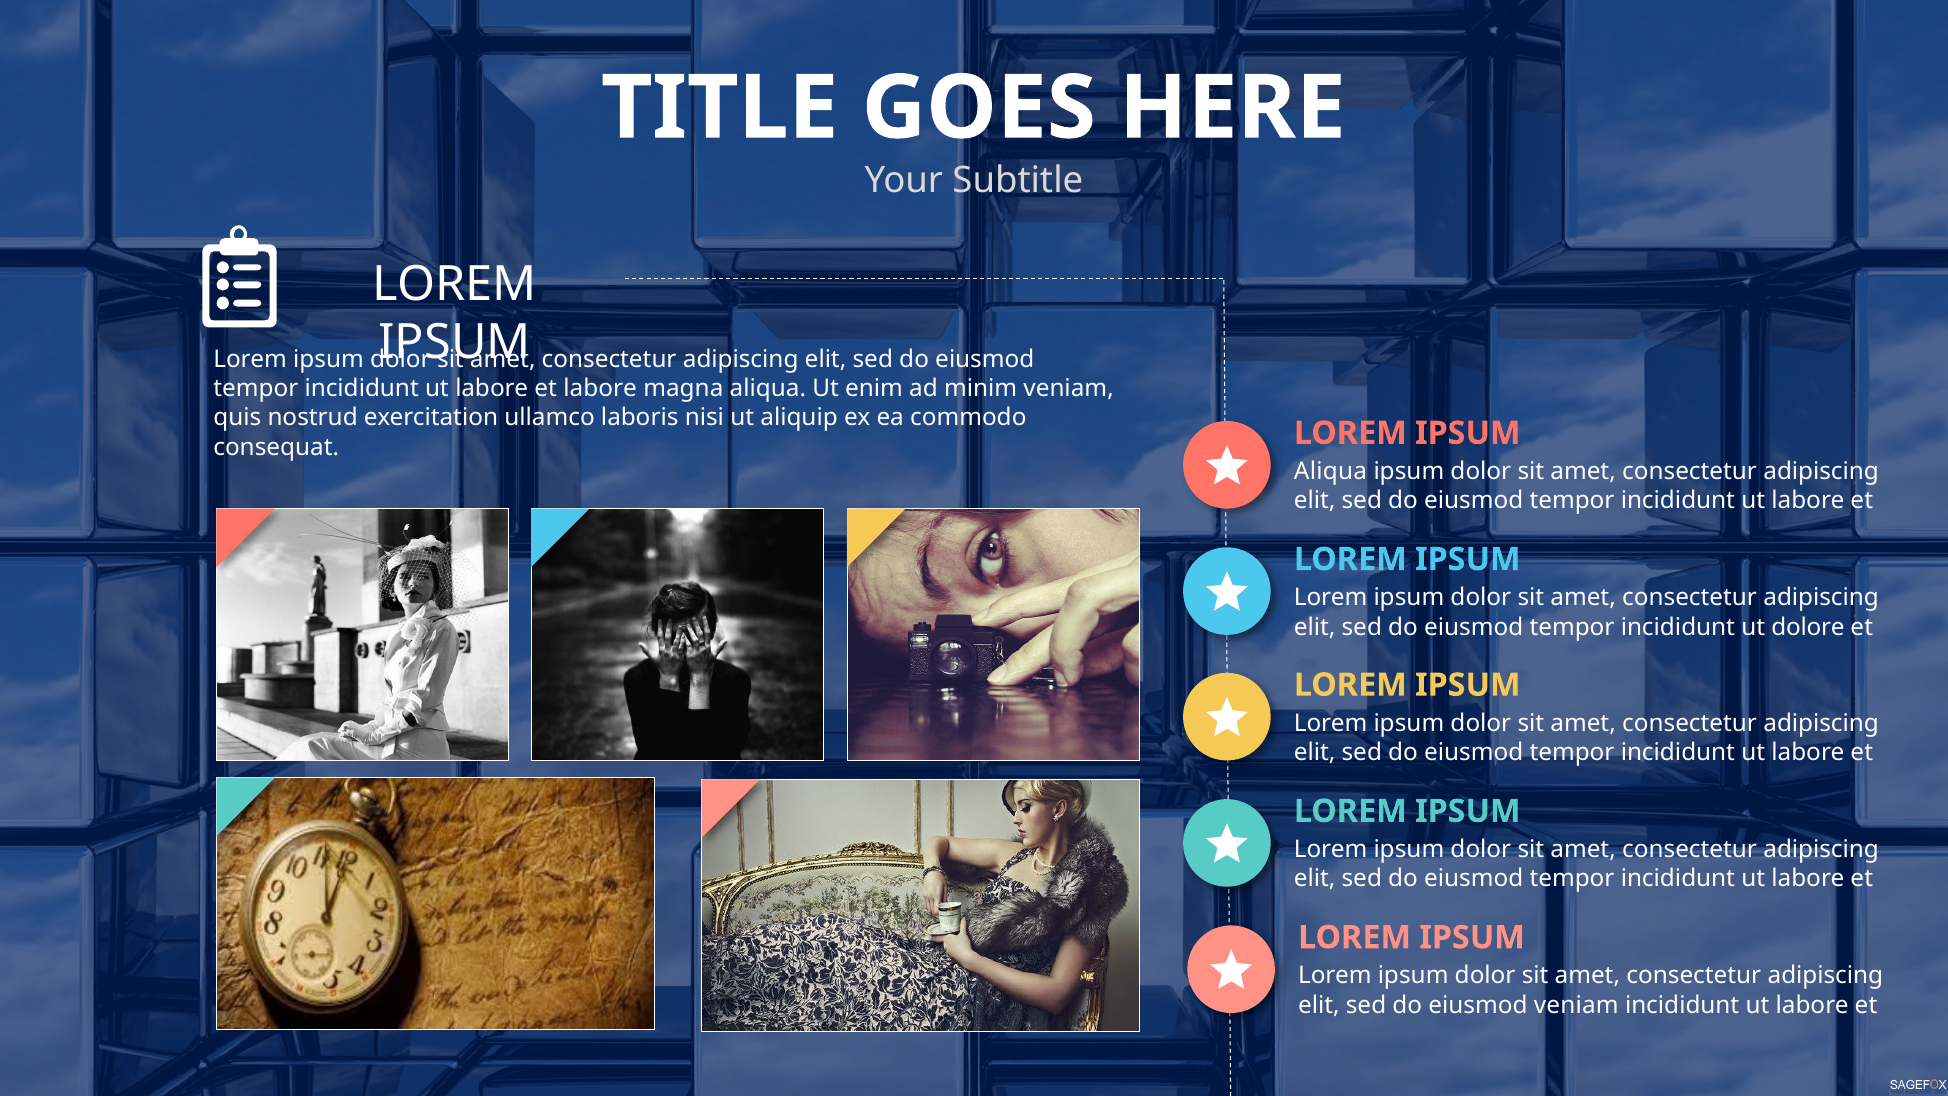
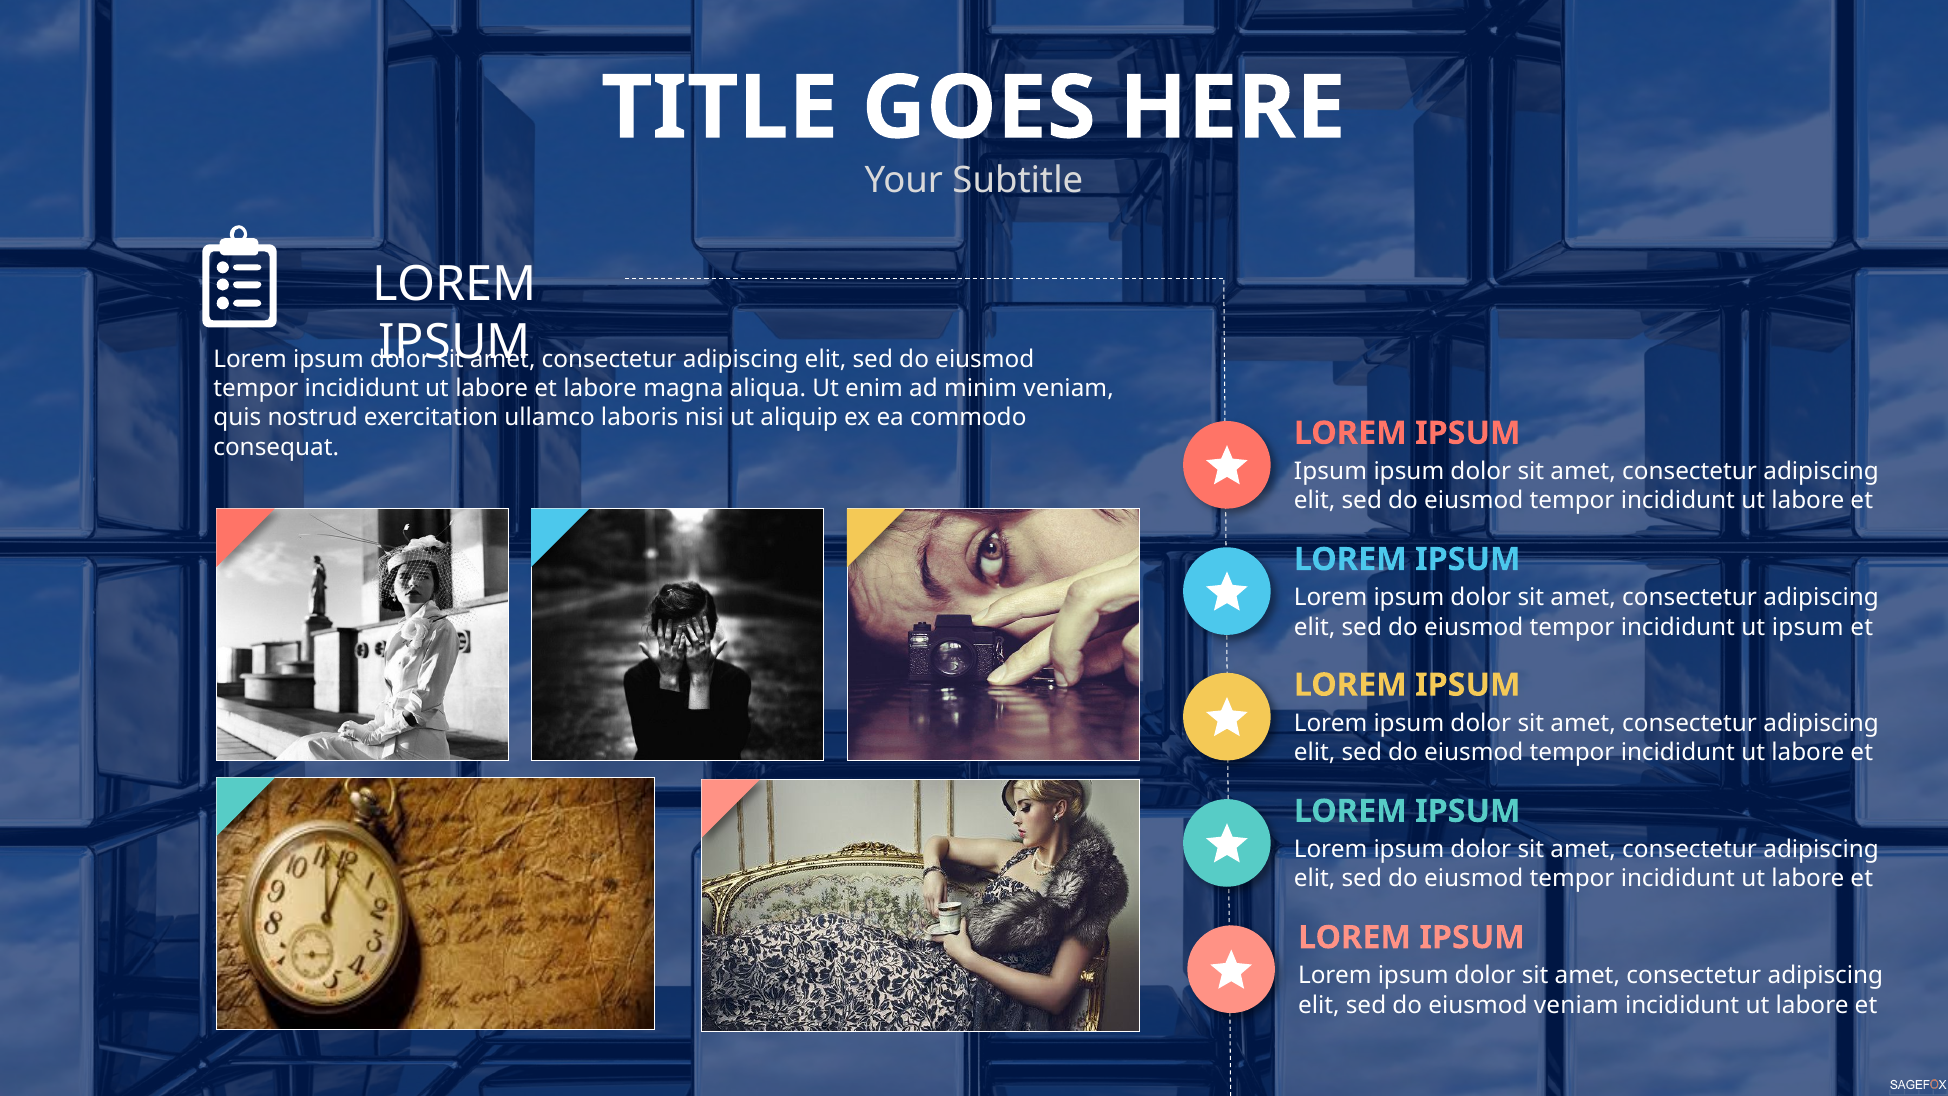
Aliqua at (1330, 471): Aliqua -> Ipsum
ut dolore: dolore -> ipsum
